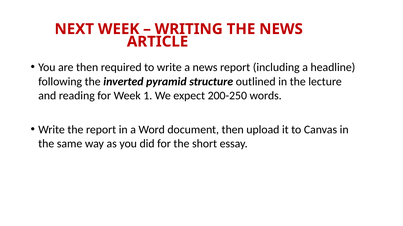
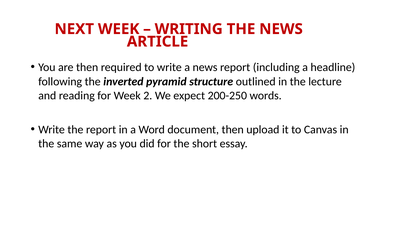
1: 1 -> 2
